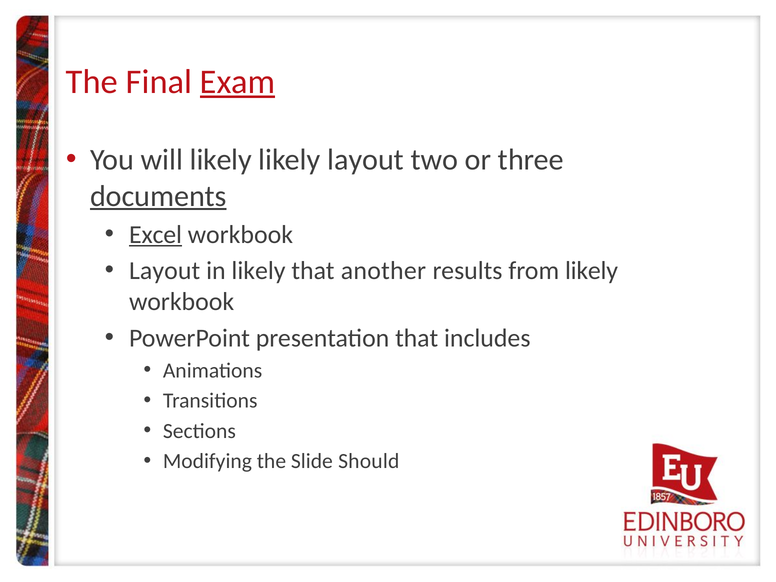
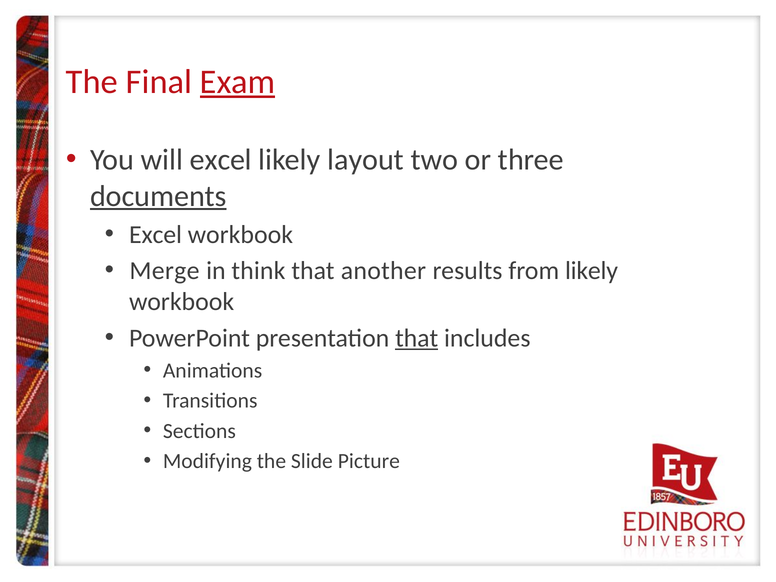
will likely: likely -> excel
Excel at (156, 235) underline: present -> none
Layout at (165, 271): Layout -> Merge
in likely: likely -> think
that at (417, 338) underline: none -> present
Should: Should -> Picture
